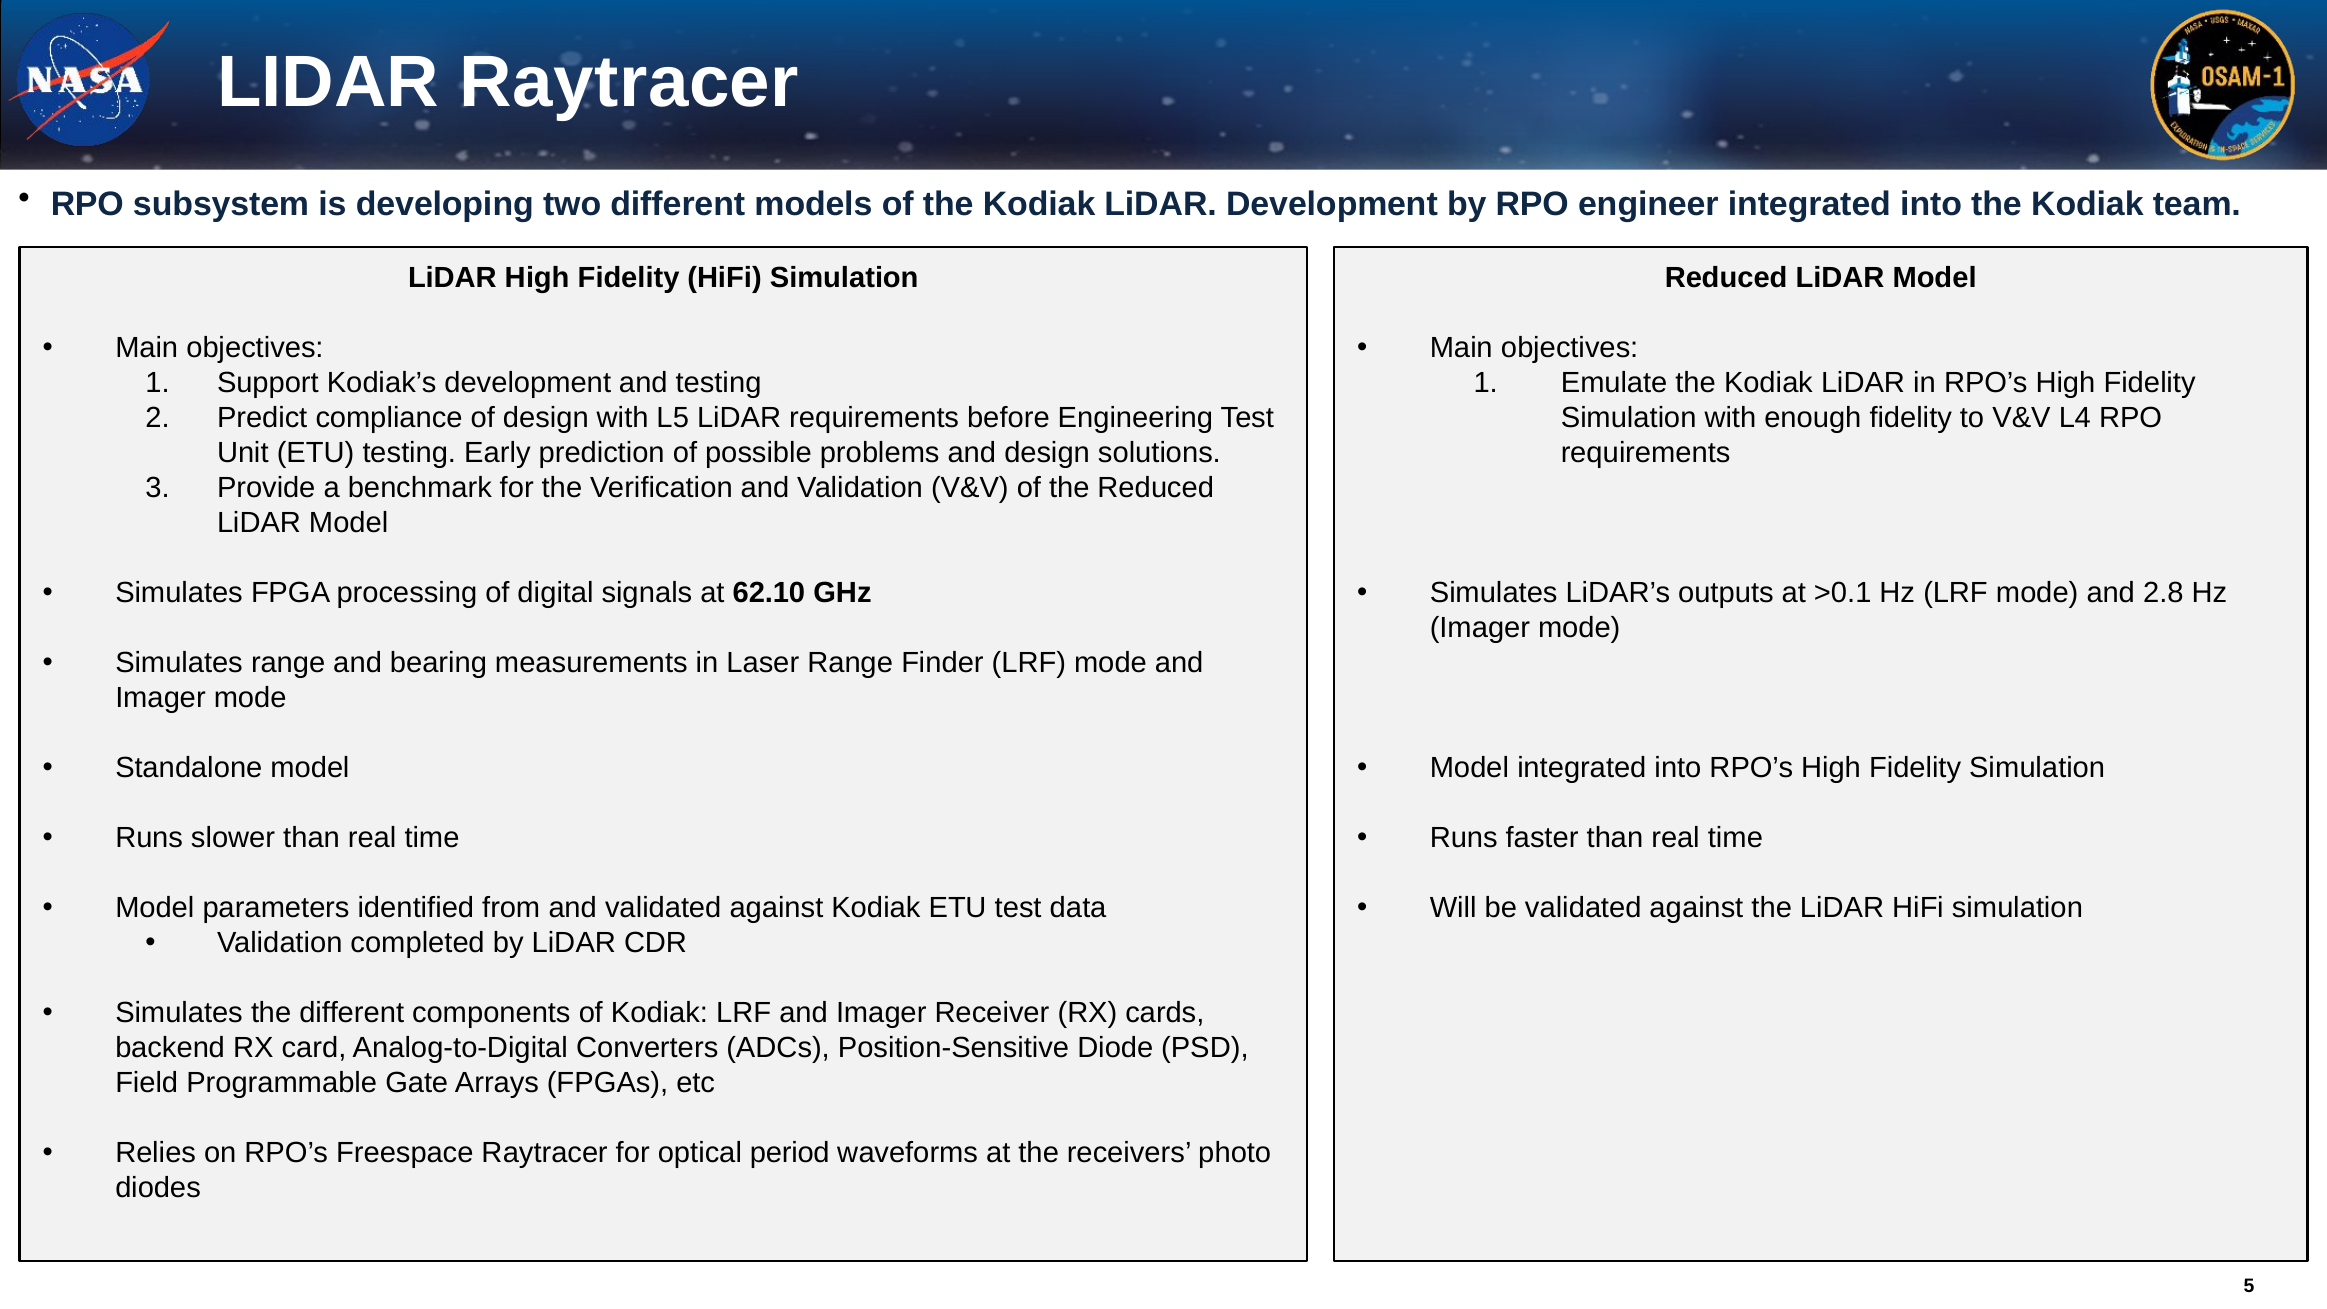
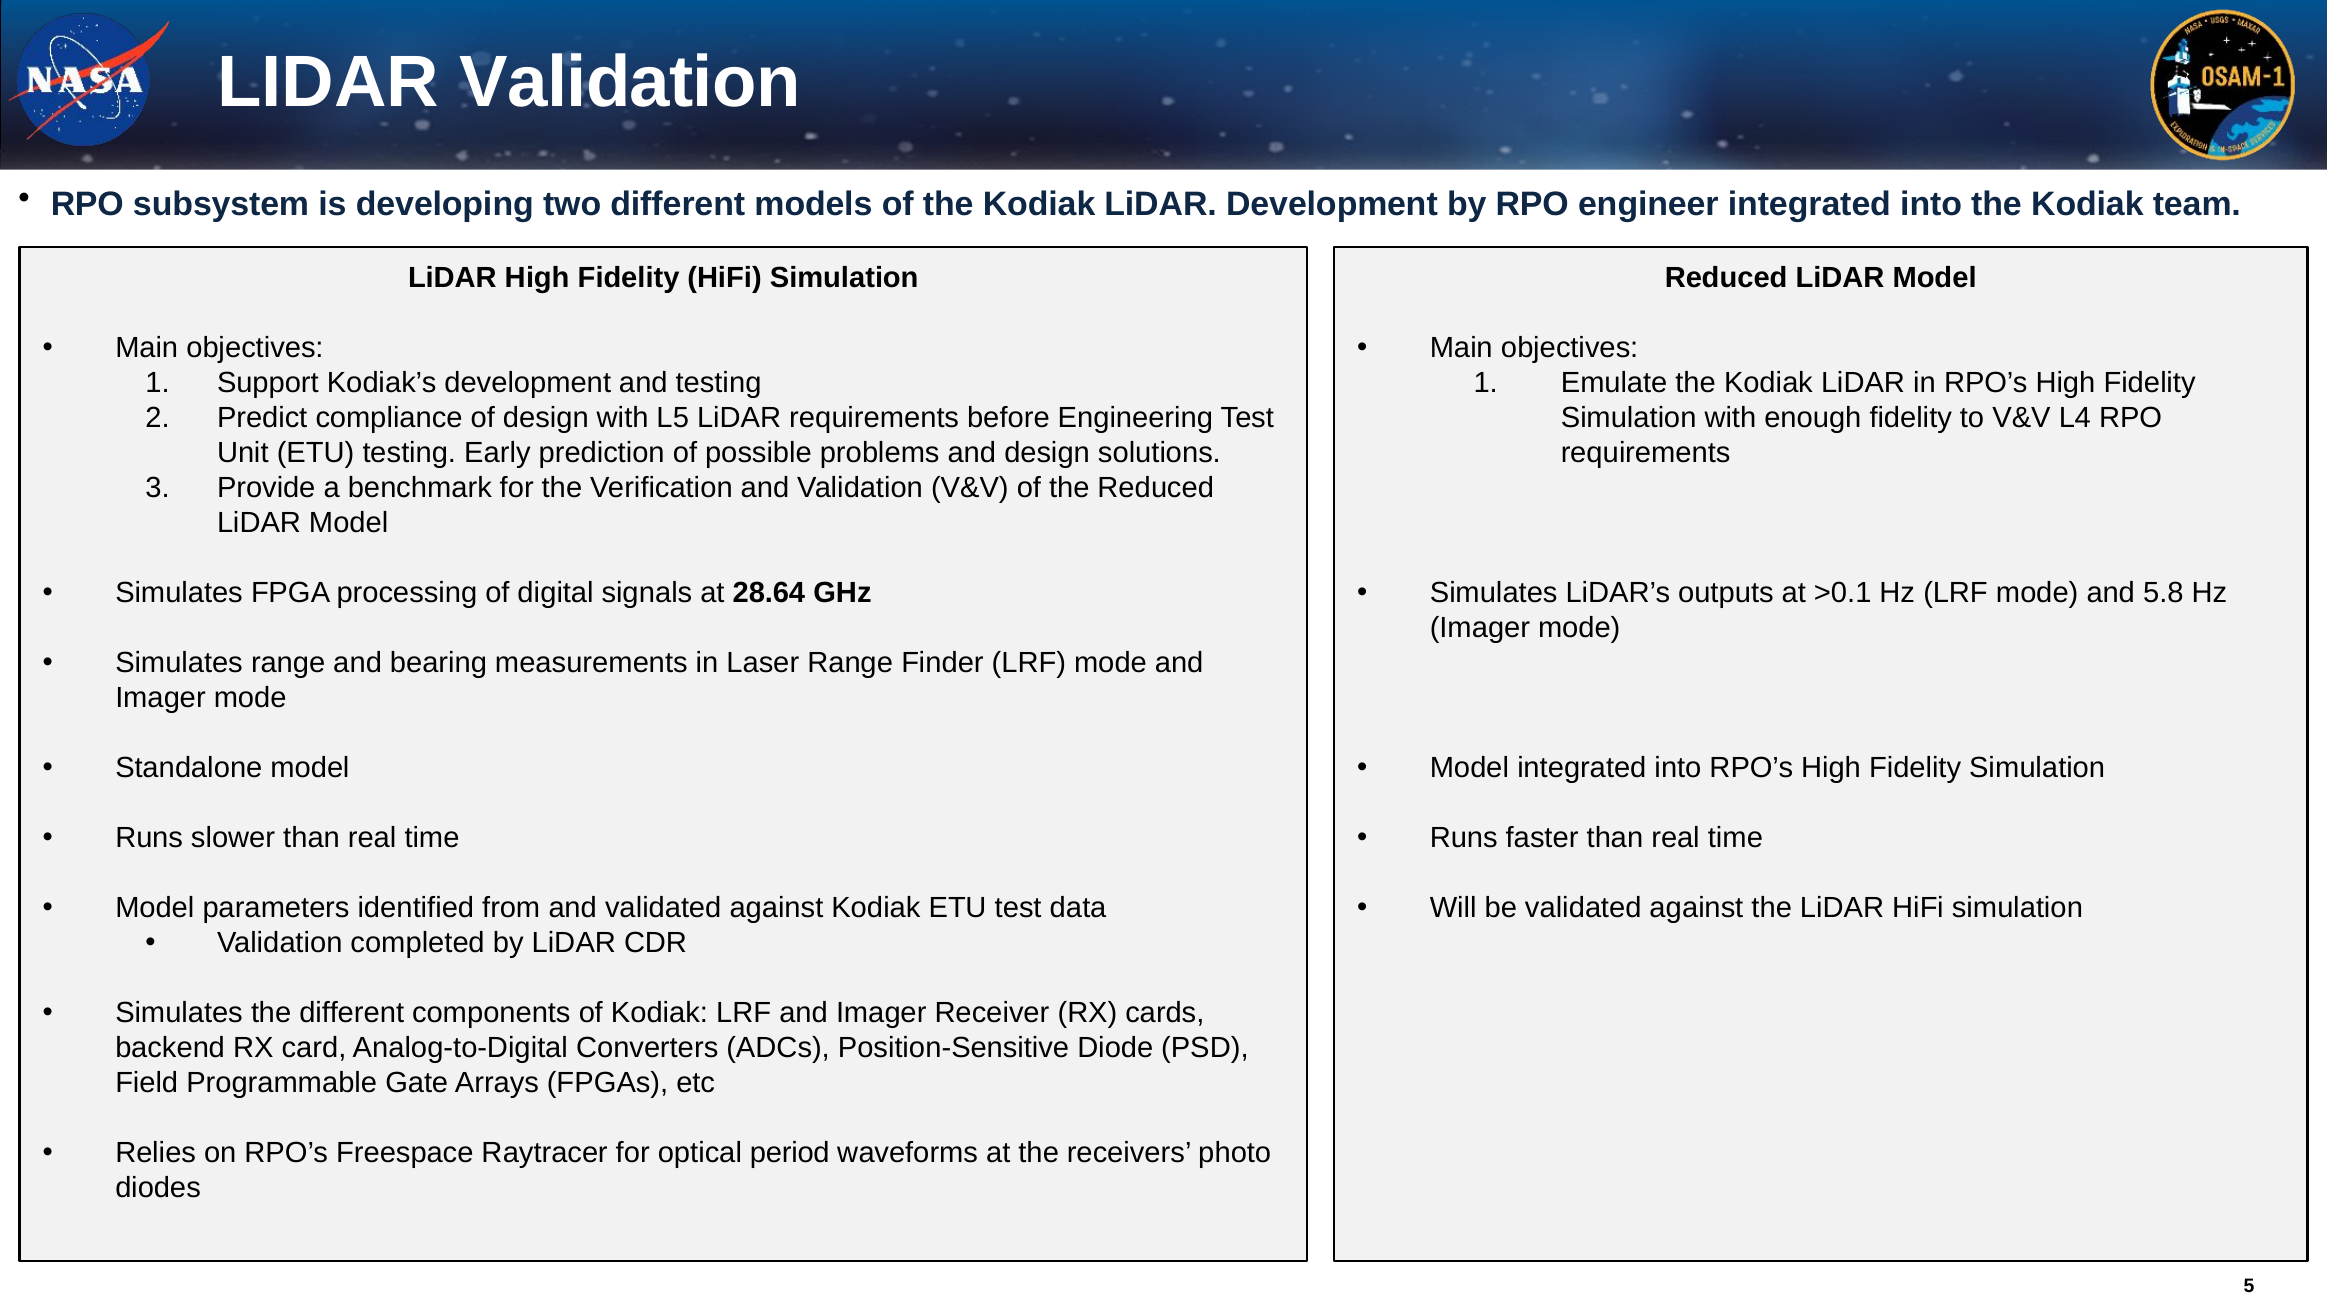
LIDAR Raytracer: Raytracer -> Validation
62.10: 62.10 -> 28.64
2.8: 2.8 -> 5.8
